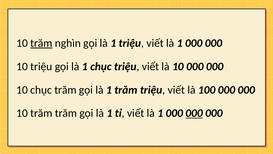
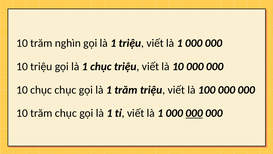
trăm at (41, 43) underline: present -> none
chục trăm: trăm -> chục
trăm trăm: trăm -> chục
